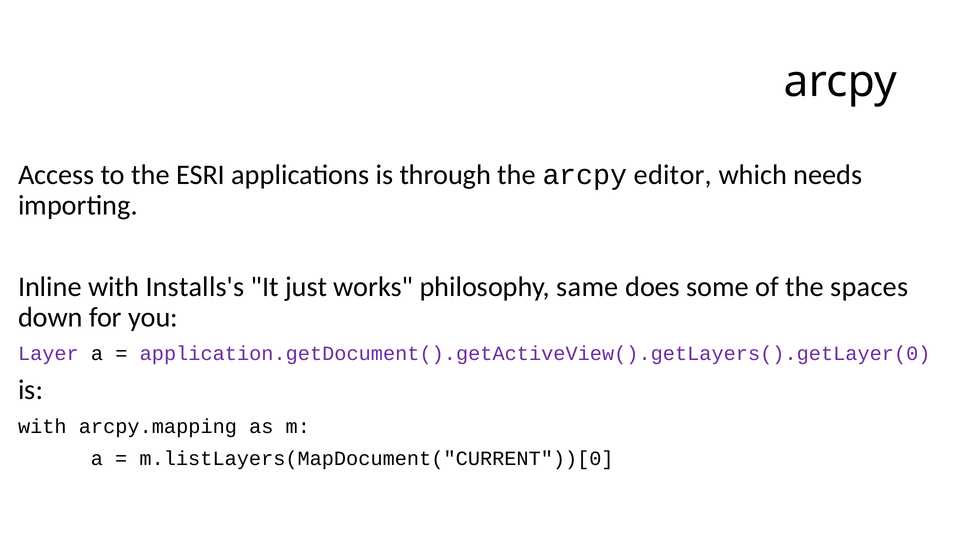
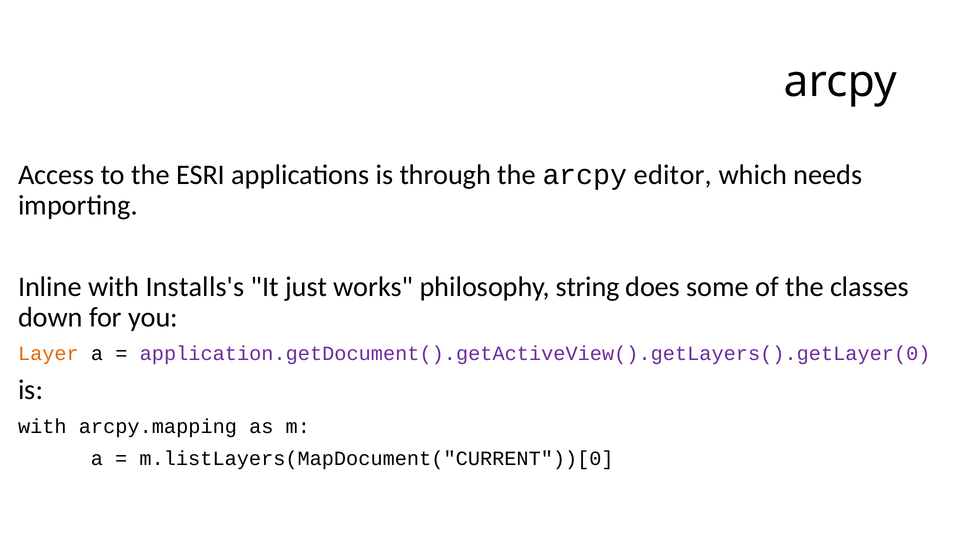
same: same -> string
spaces: spaces -> classes
Layer colour: purple -> orange
